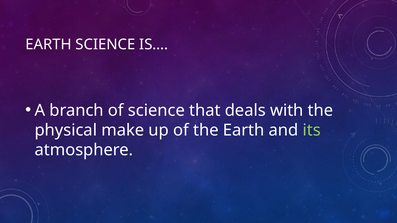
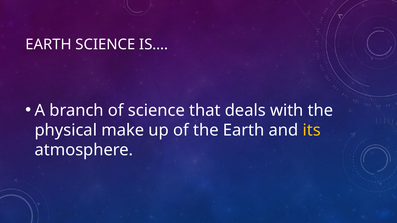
its colour: light green -> yellow
